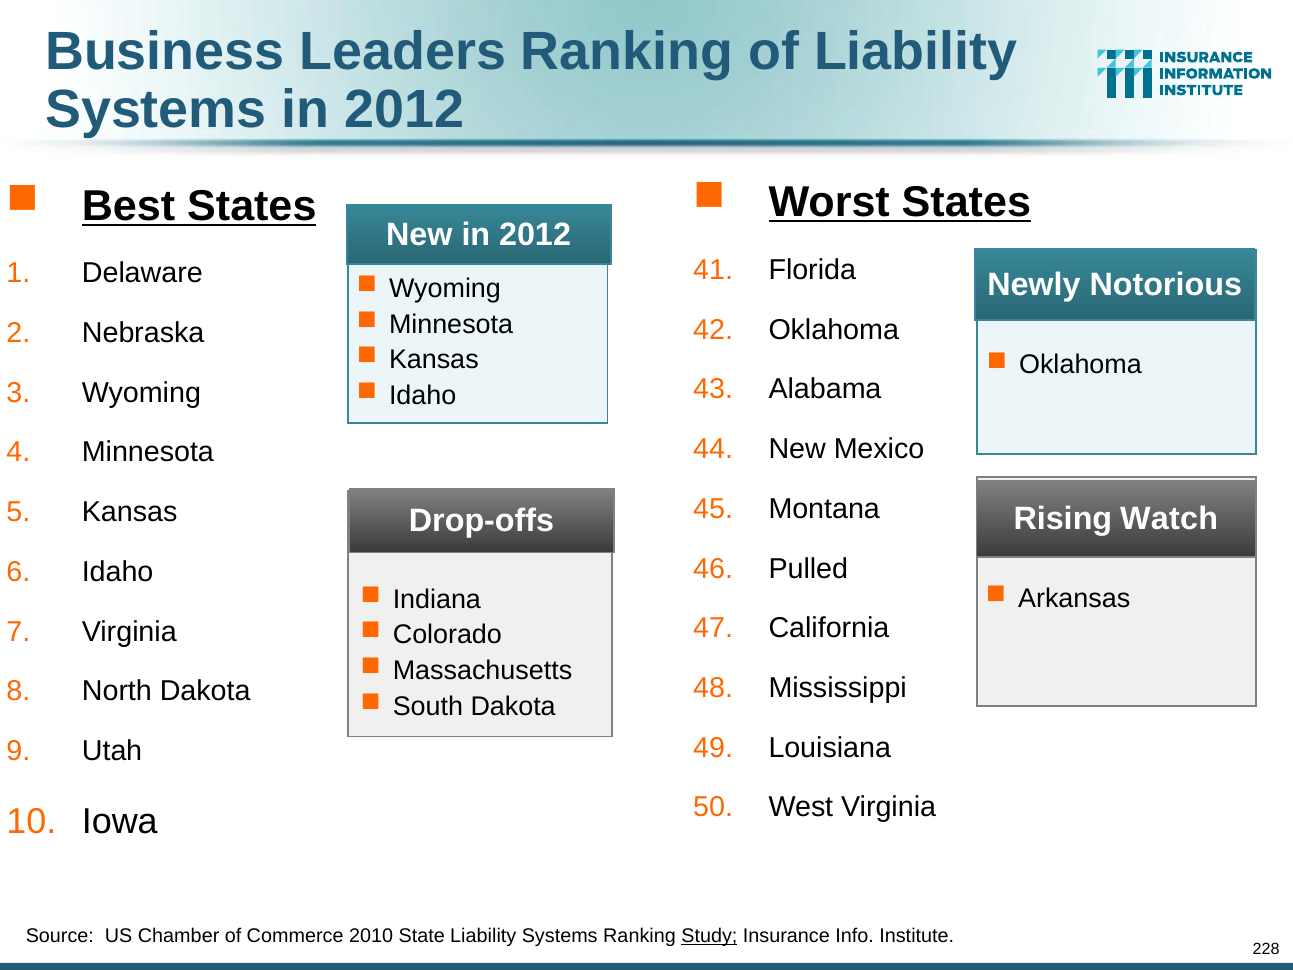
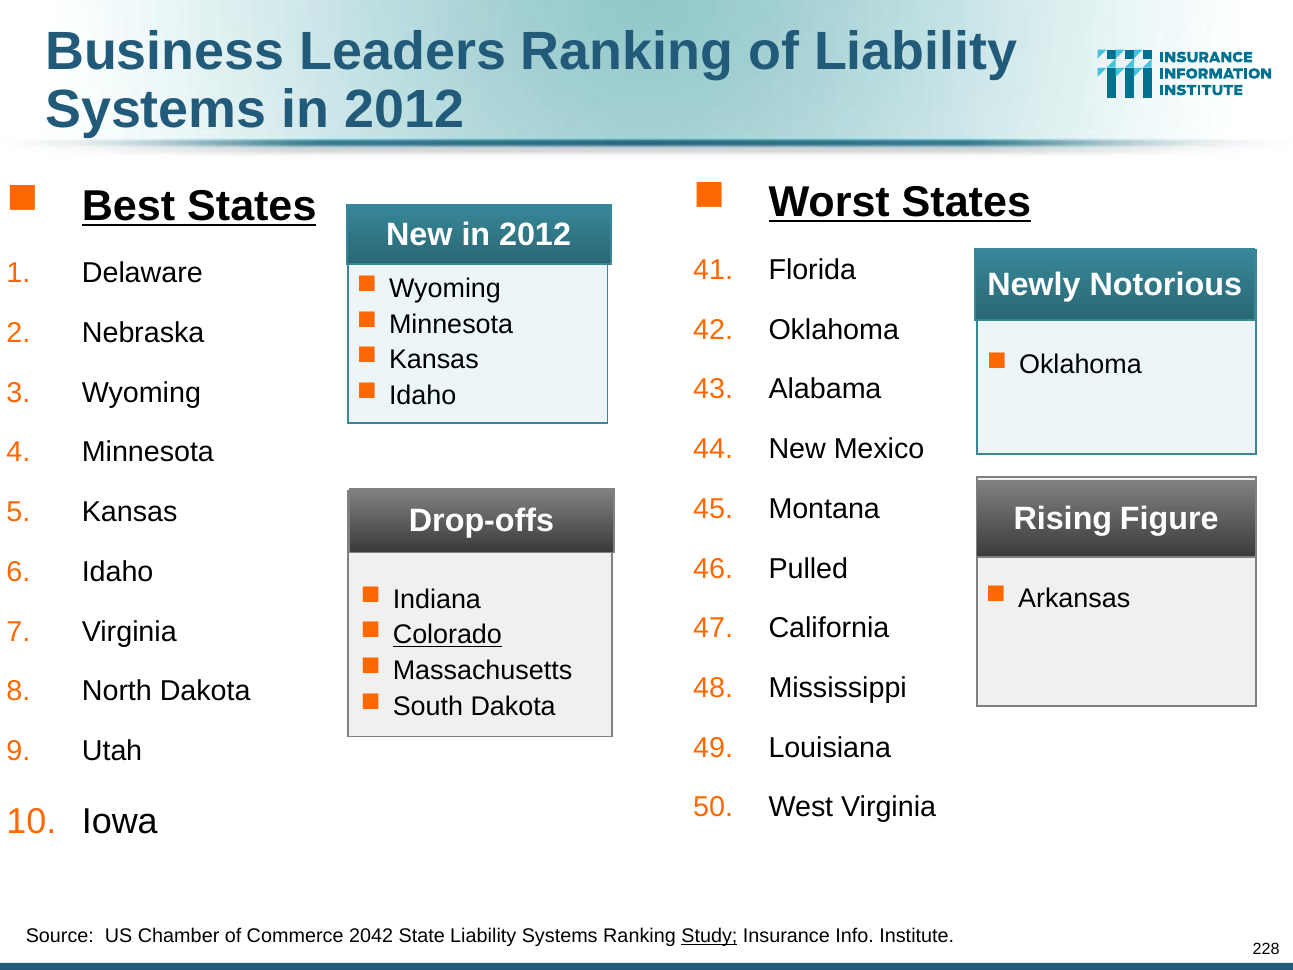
Watch: Watch -> Figure
Colorado underline: none -> present
2010: 2010 -> 2042
